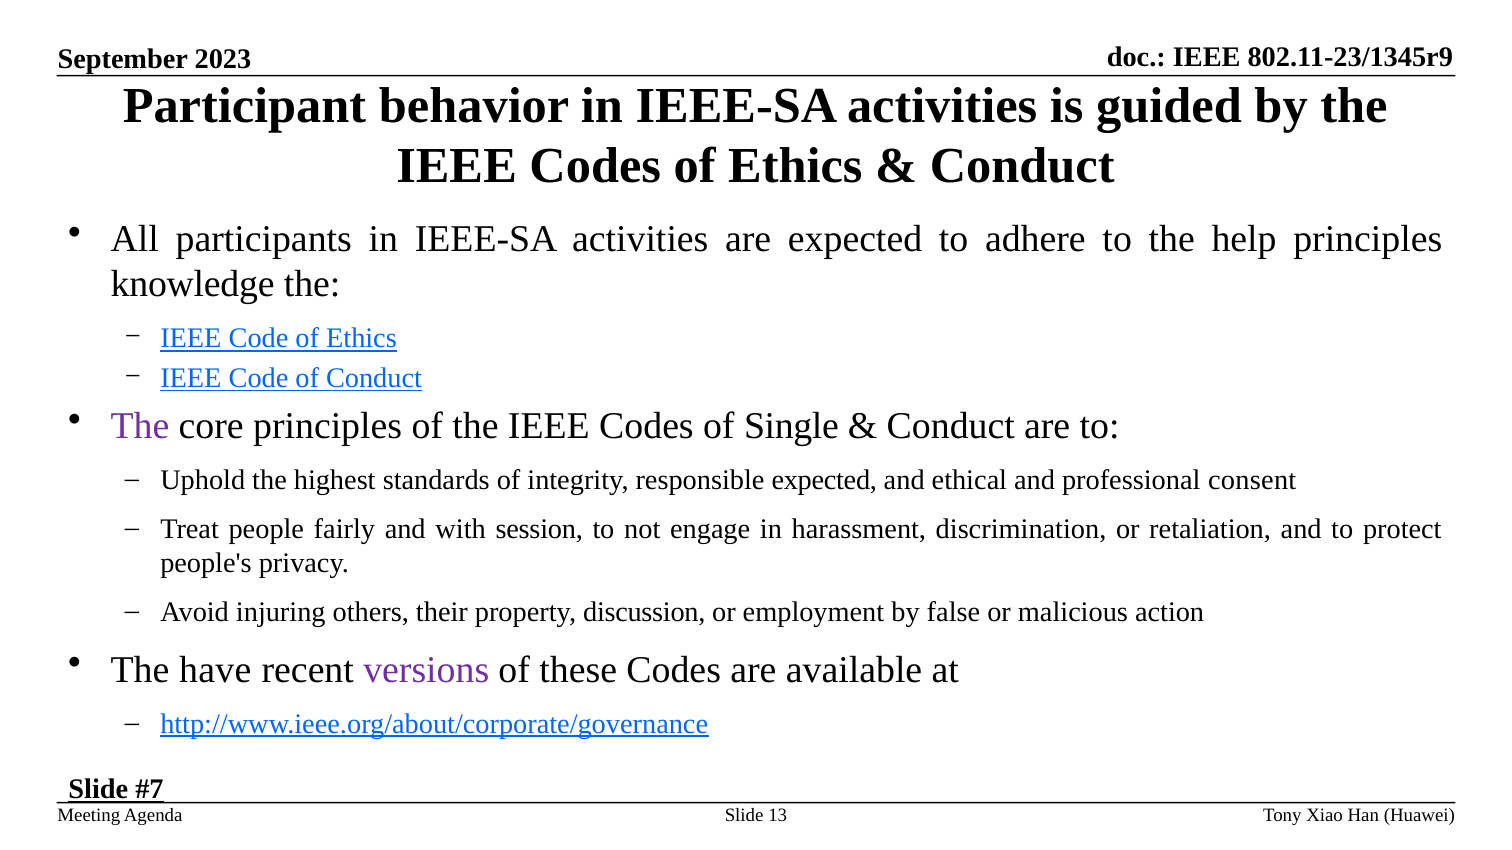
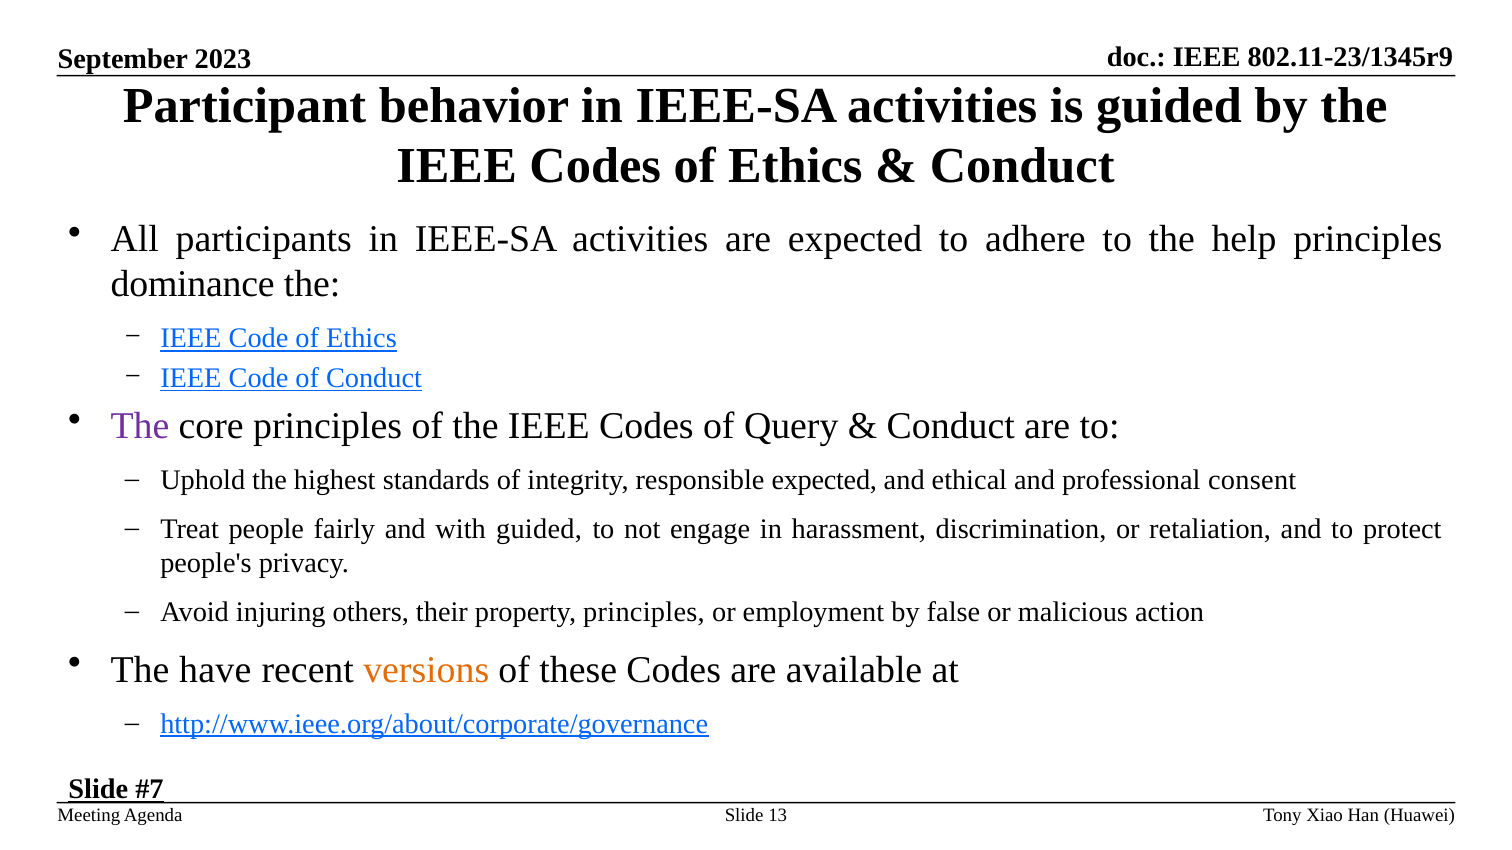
knowledge: knowledge -> dominance
Single: Single -> Query
with session: session -> guided
property discussion: discussion -> principles
versions colour: purple -> orange
